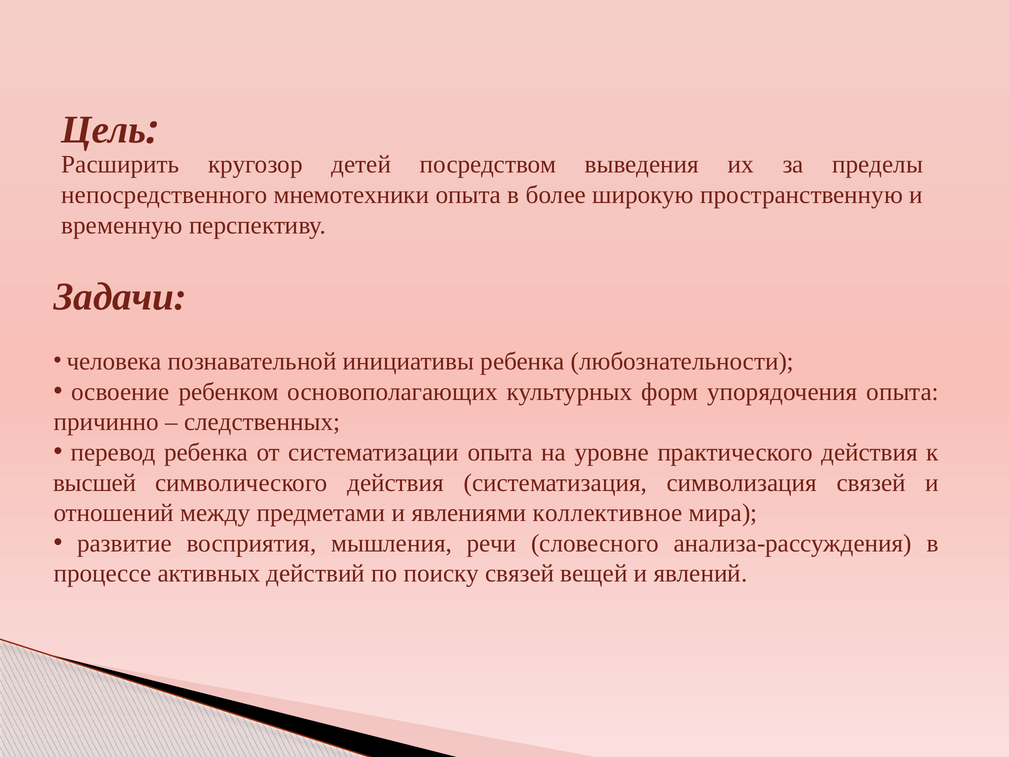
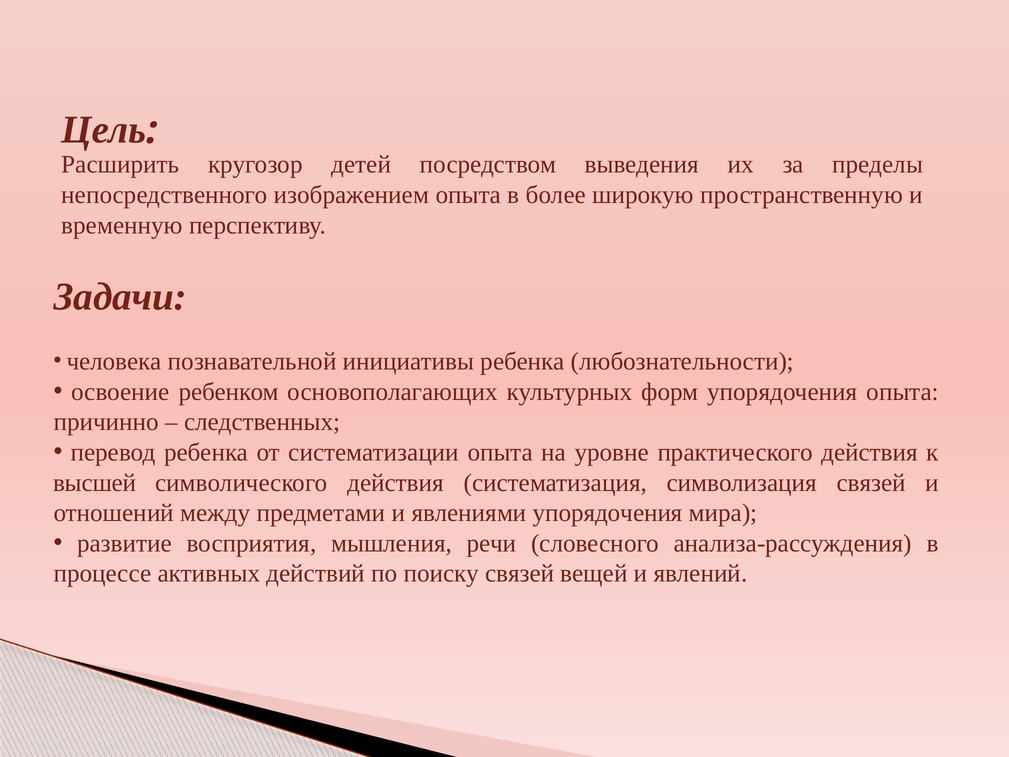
мнемотехники: мнемотехники -> изображением
явлениями коллективное: коллективное -> упорядочения
